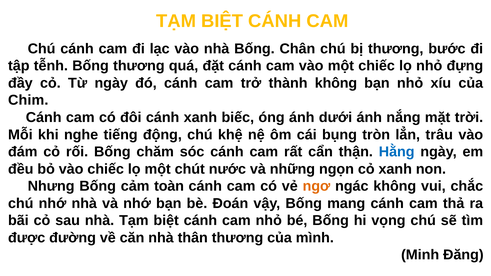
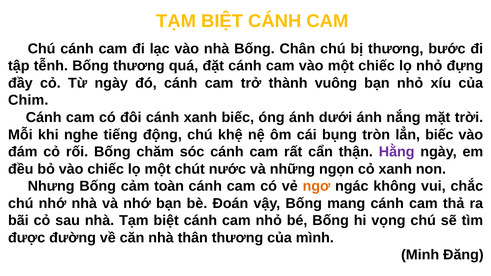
thành không: không -> vuông
lẳn trâu: trâu -> biếc
Hằng colour: blue -> purple
